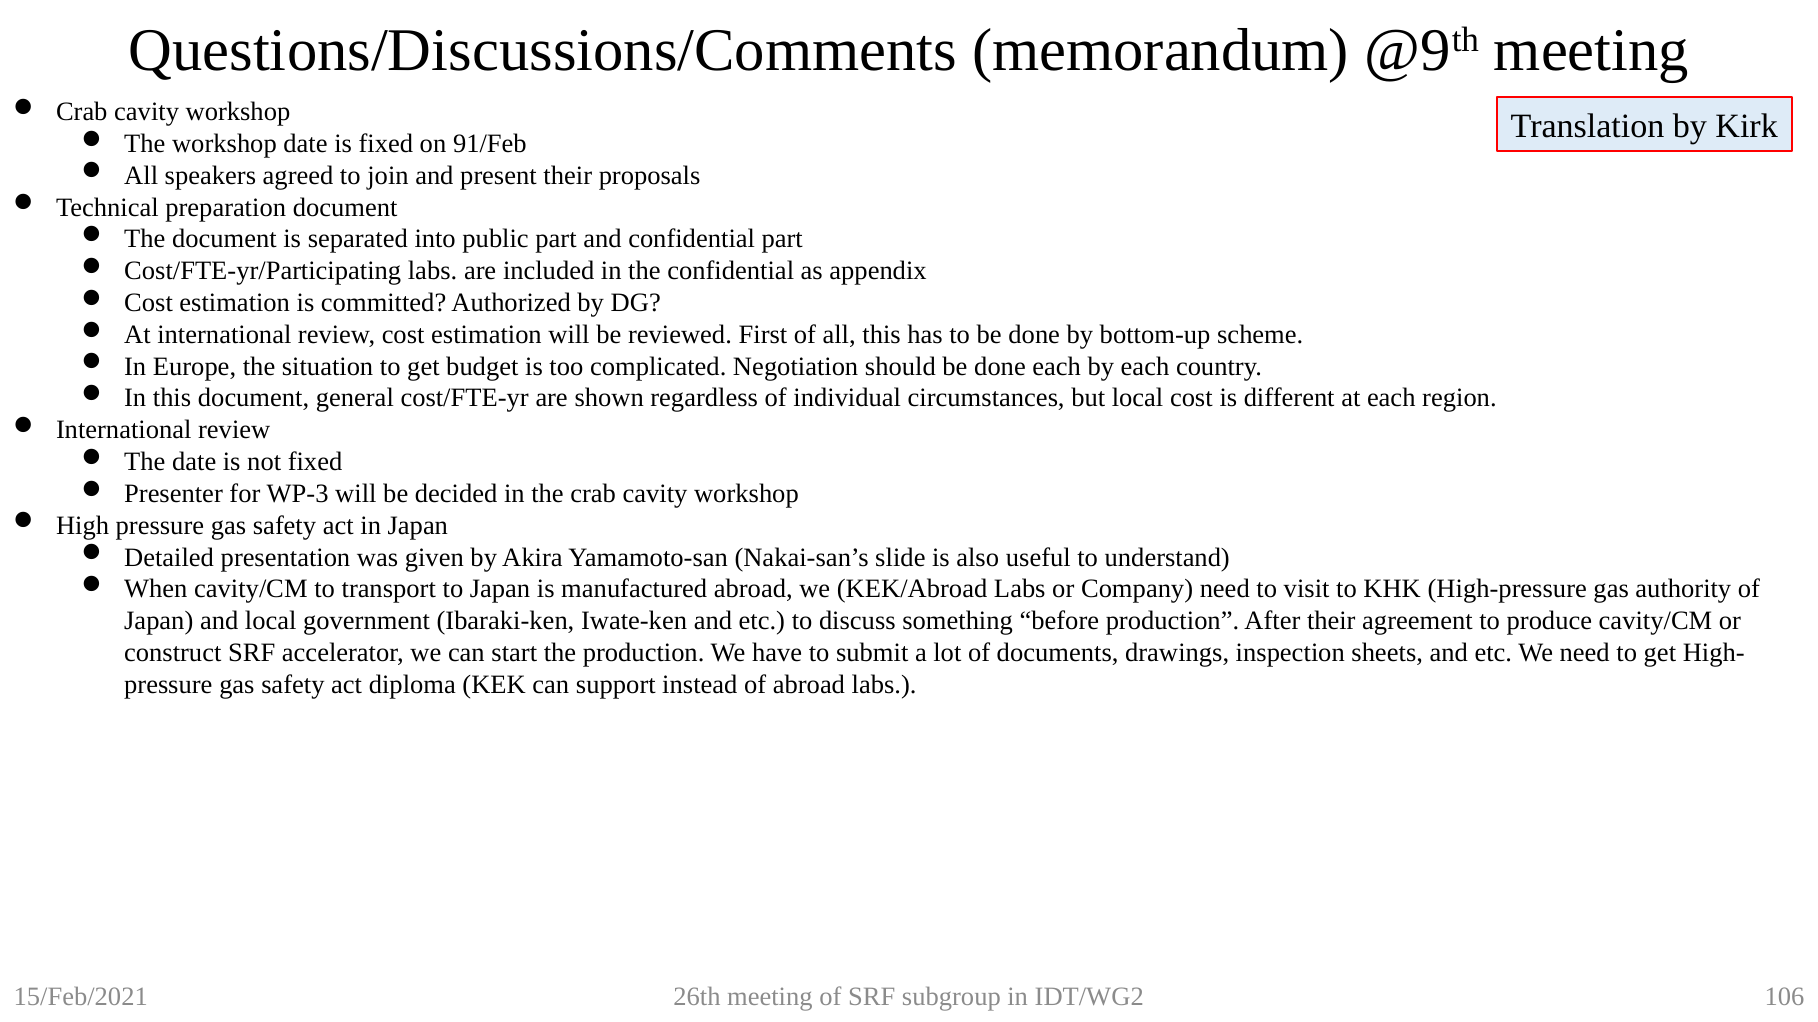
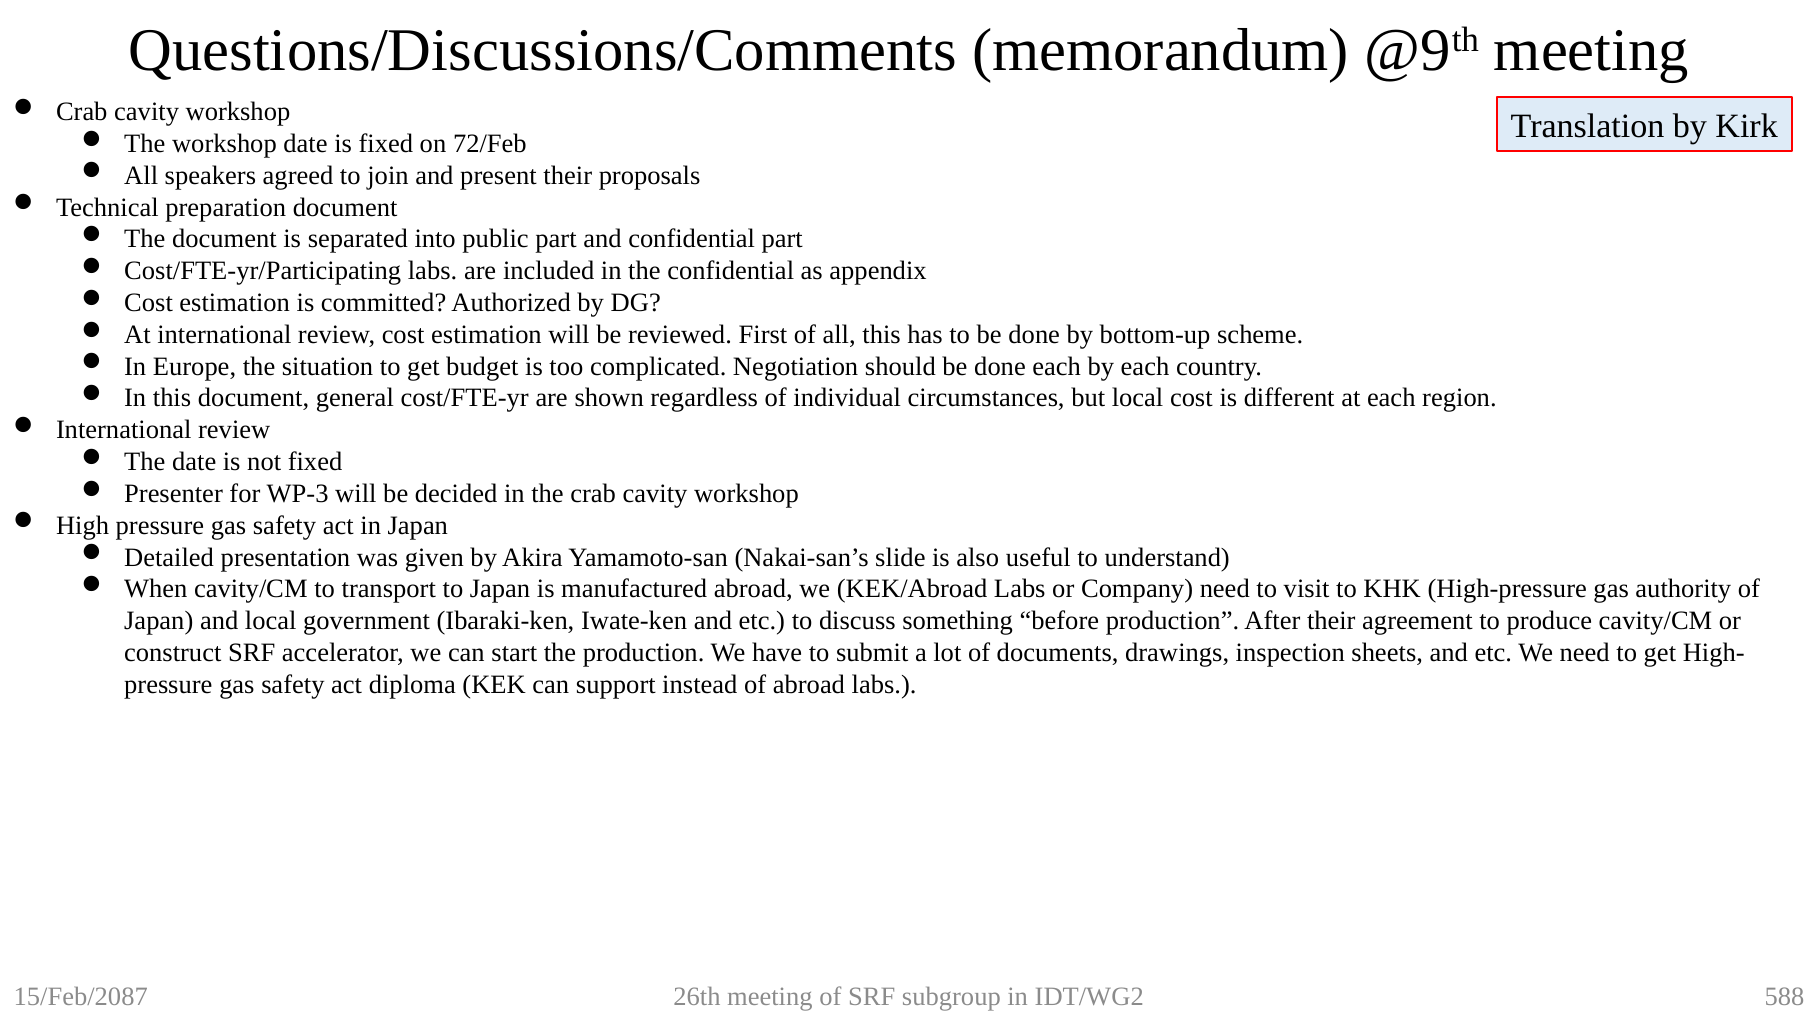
91/Feb: 91/Feb -> 72/Feb
15/Feb/2021: 15/Feb/2021 -> 15/Feb/2087
106: 106 -> 588
